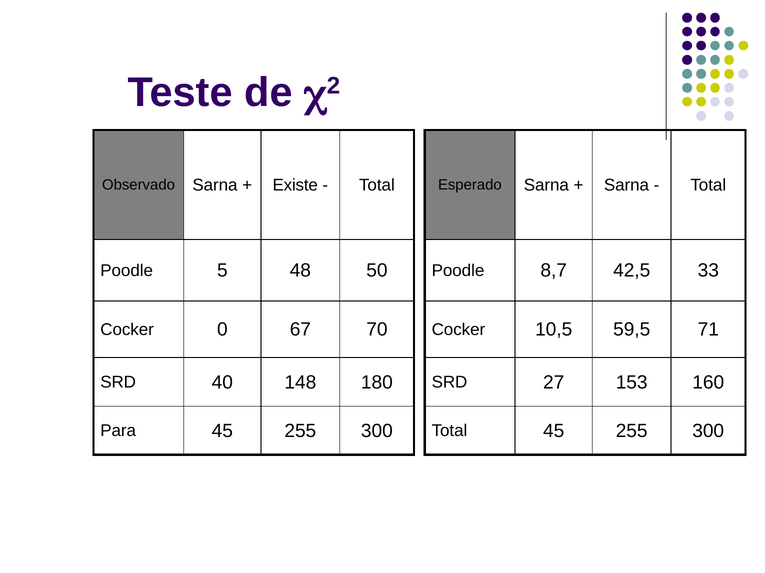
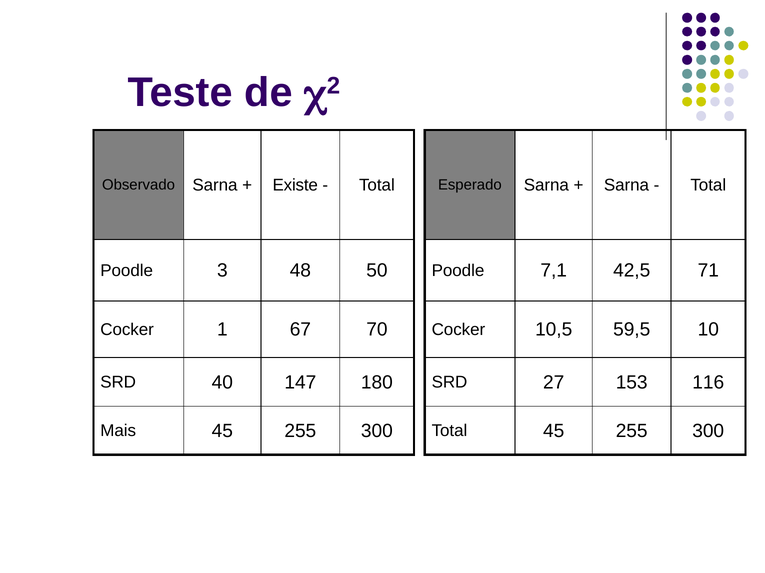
5: 5 -> 3
8,7: 8,7 -> 7,1
33: 33 -> 71
0: 0 -> 1
71: 71 -> 10
148: 148 -> 147
160: 160 -> 116
Para: Para -> Mais
